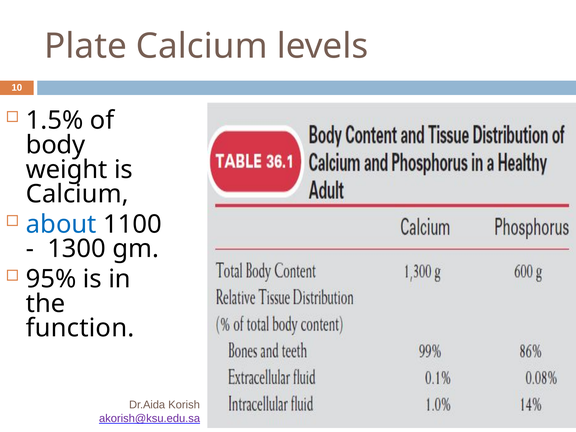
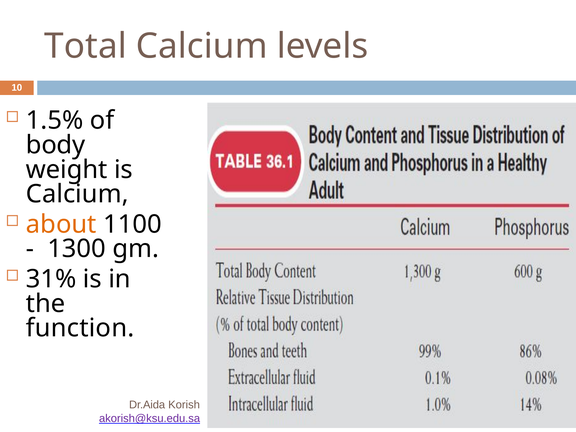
Plate: Plate -> Total
about colour: blue -> orange
95%: 95% -> 31%
